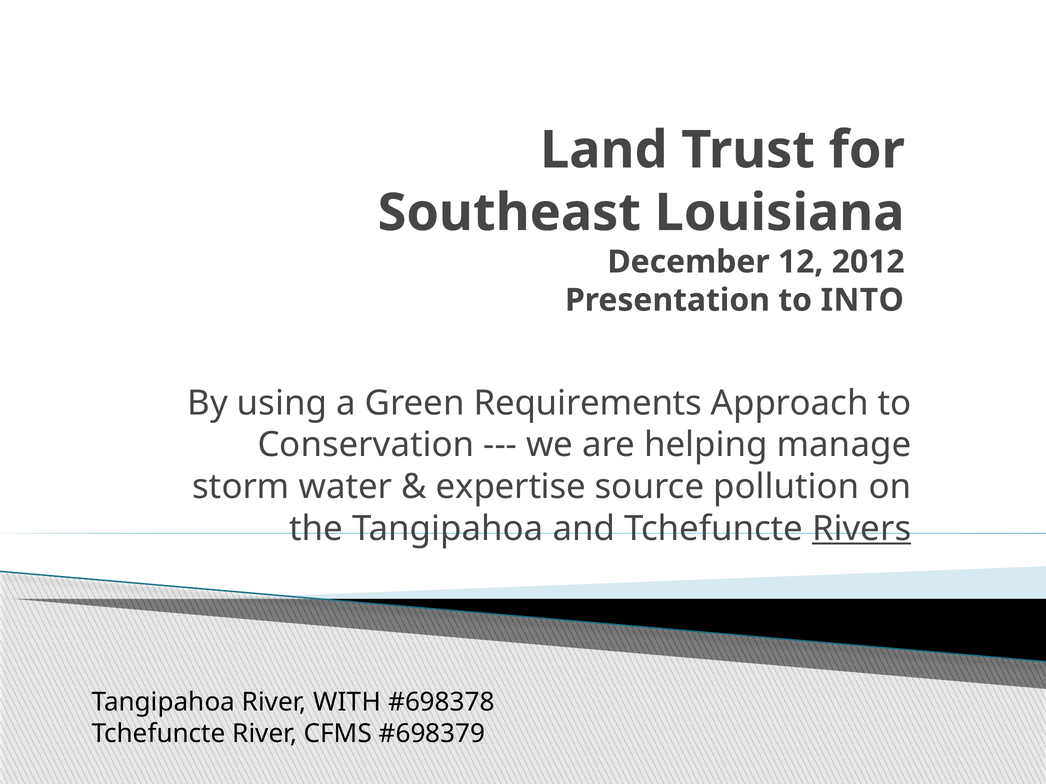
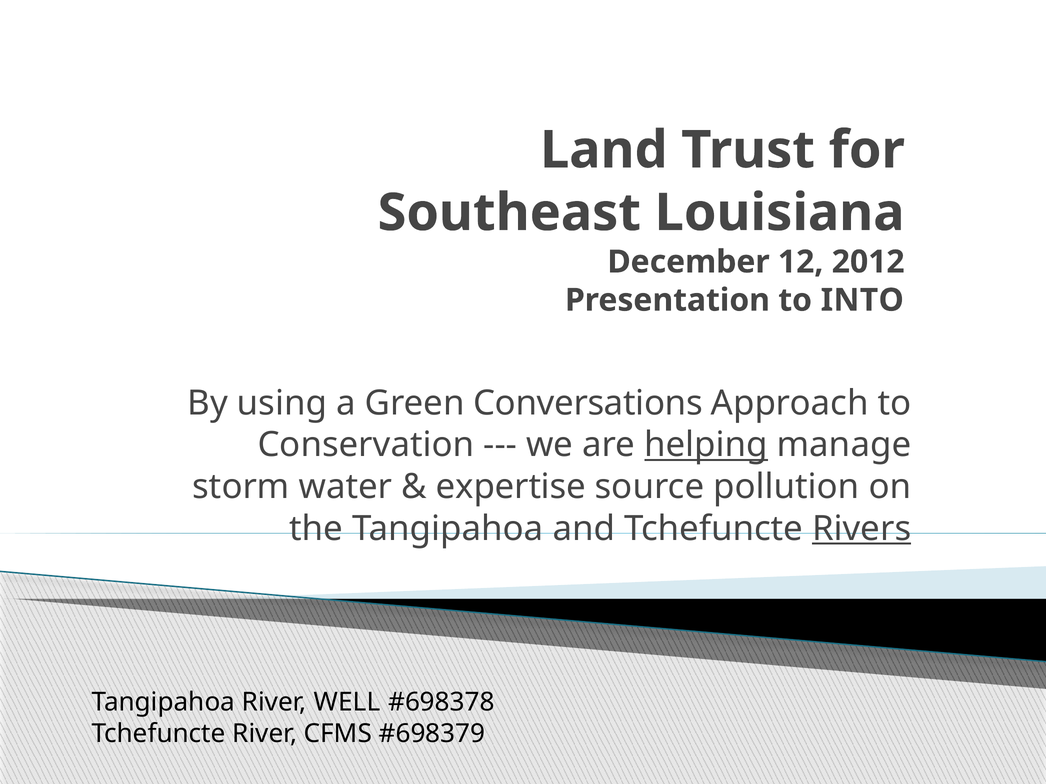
Requirements: Requirements -> Conversations
helping underline: none -> present
WITH: WITH -> WELL
